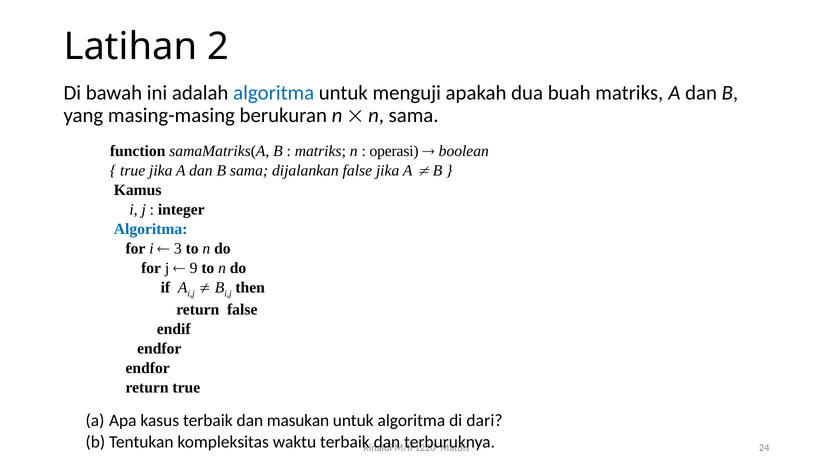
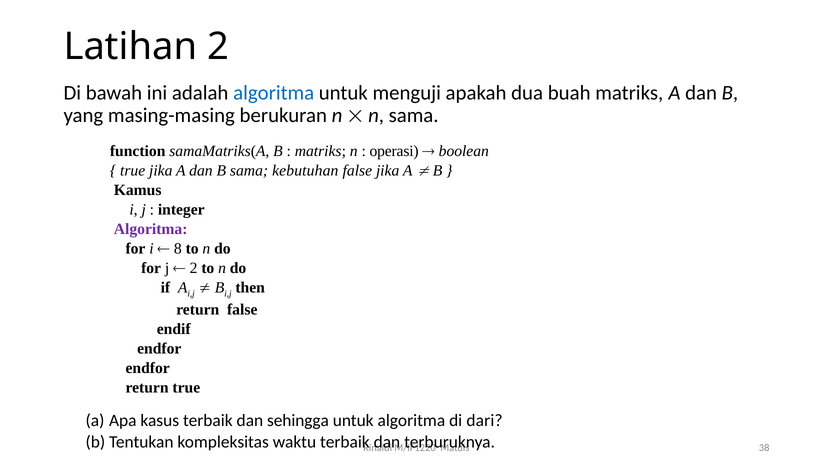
dijalankan: dijalankan -> kebutuhan
Algoritma at (151, 229) colour: blue -> purple
3: 3 -> 8
9 at (194, 268): 9 -> 2
masukan: masukan -> sehingga
24: 24 -> 38
